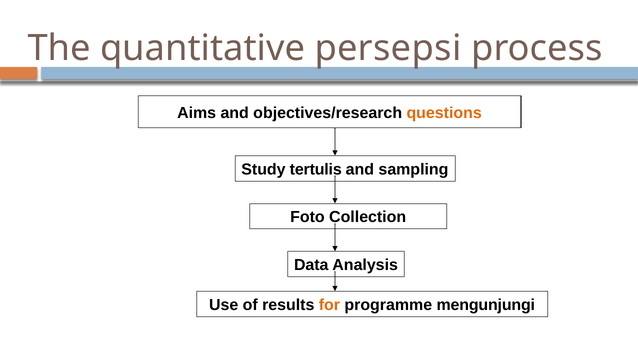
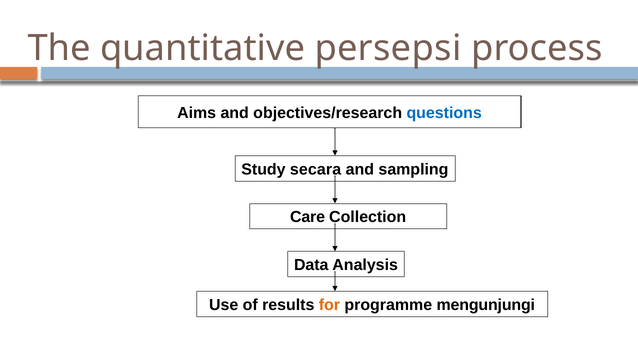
questions colour: orange -> blue
tertulis: tertulis -> secara
Foto: Foto -> Care
